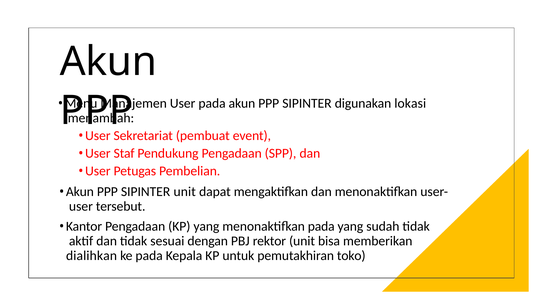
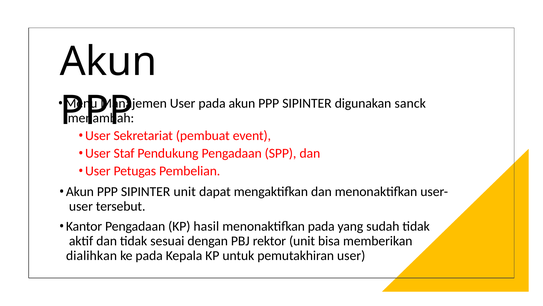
lokasi: lokasi -> sanck
KP yang: yang -> hasil
pemutakhiran toko: toko -> user
